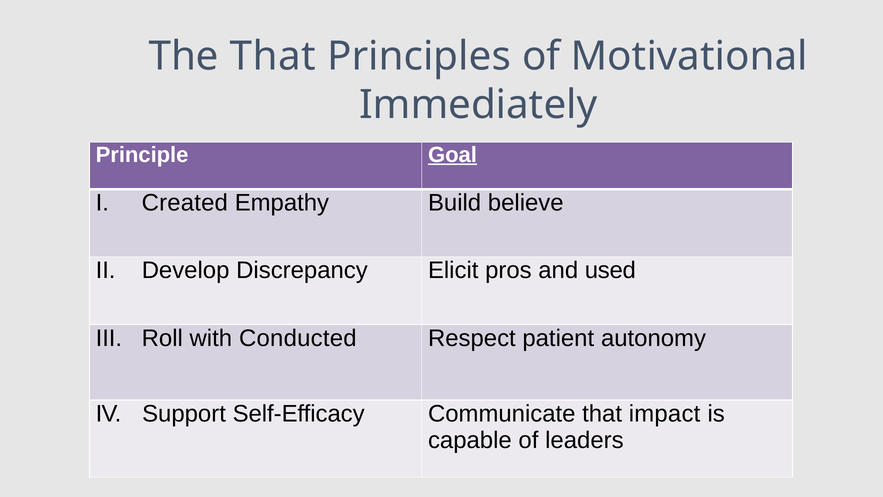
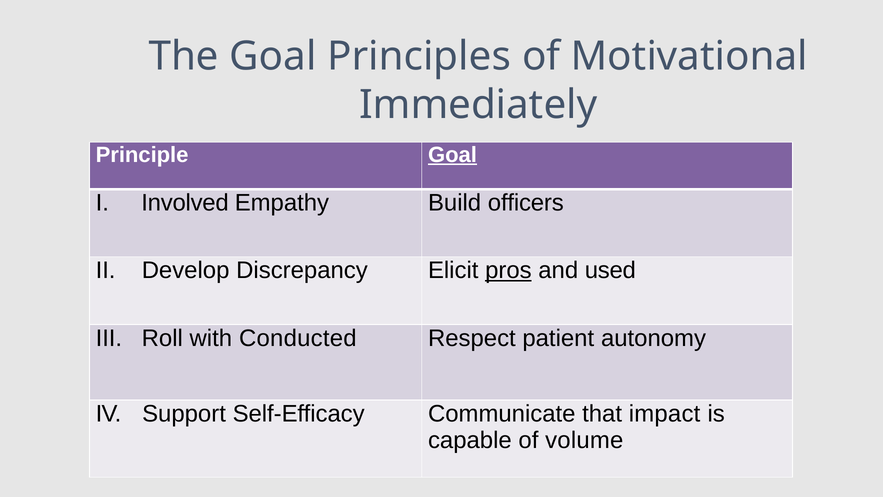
The That: That -> Goal
Created: Created -> Involved
believe: believe -> officers
pros underline: none -> present
leaders: leaders -> volume
